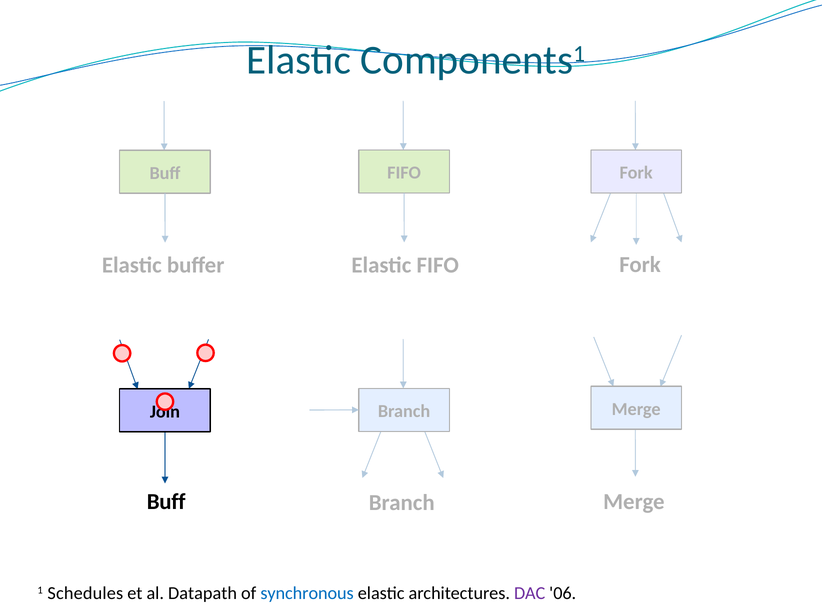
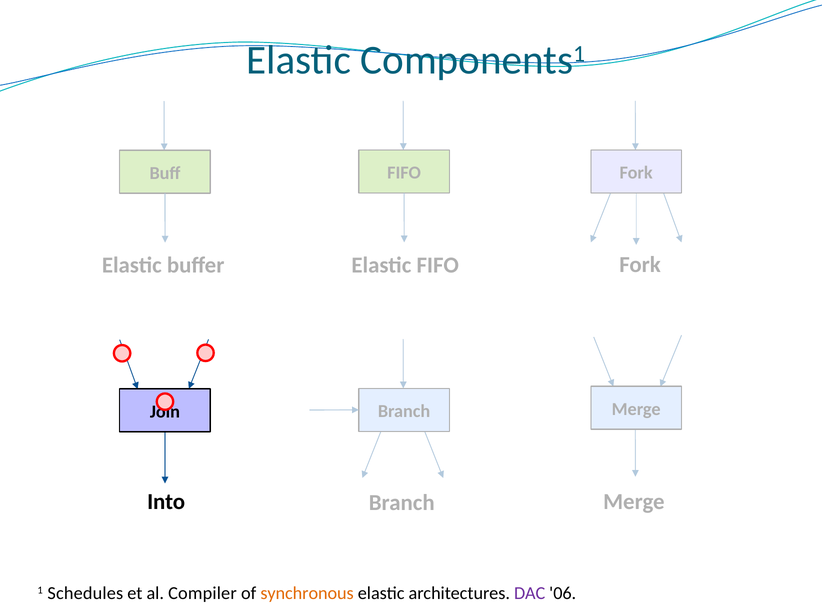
Buff at (166, 502): Buff -> Into
Datapath: Datapath -> Compiler
synchronous colour: blue -> orange
